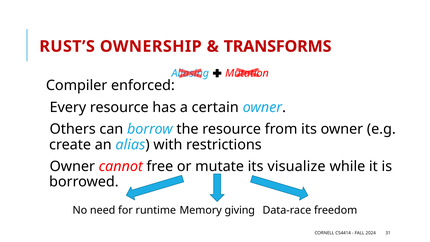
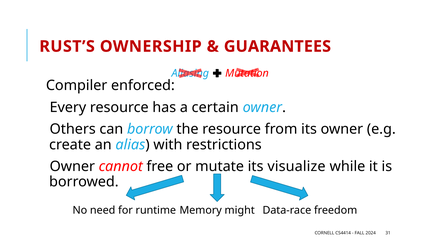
TRANSFORMS: TRANSFORMS -> GUARANTEES
giving: giving -> might
